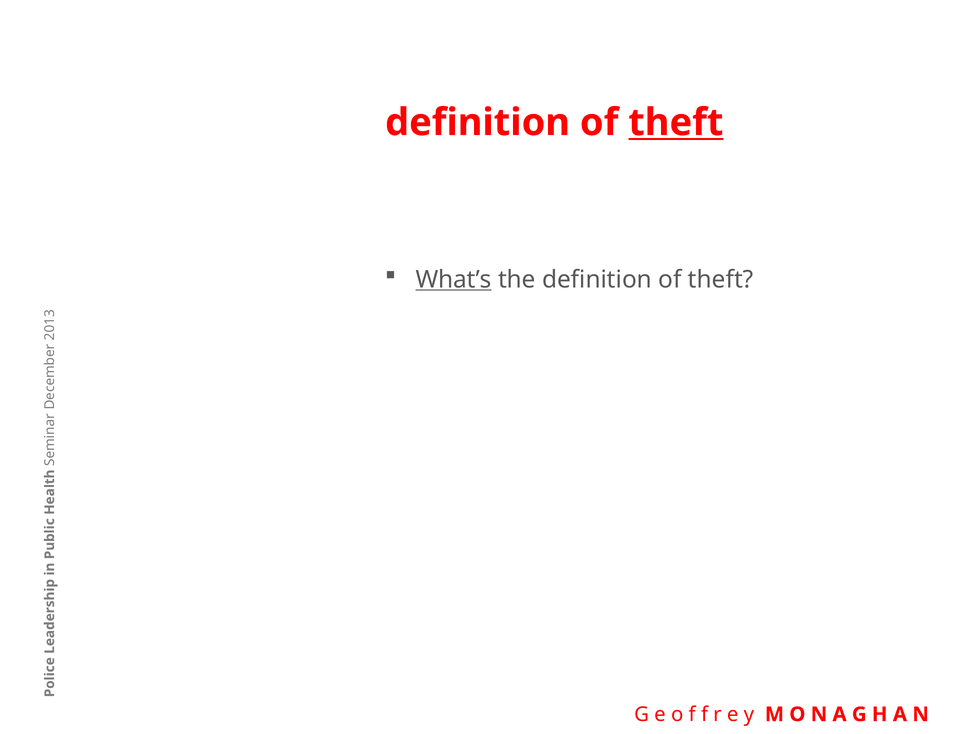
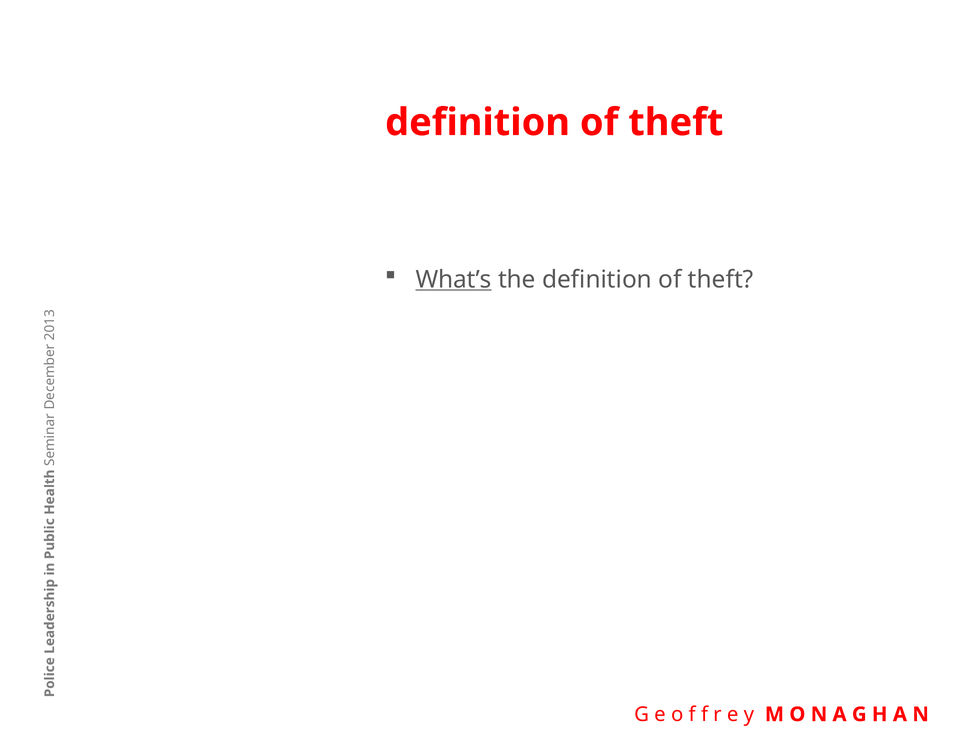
theft at (676, 123) underline: present -> none
